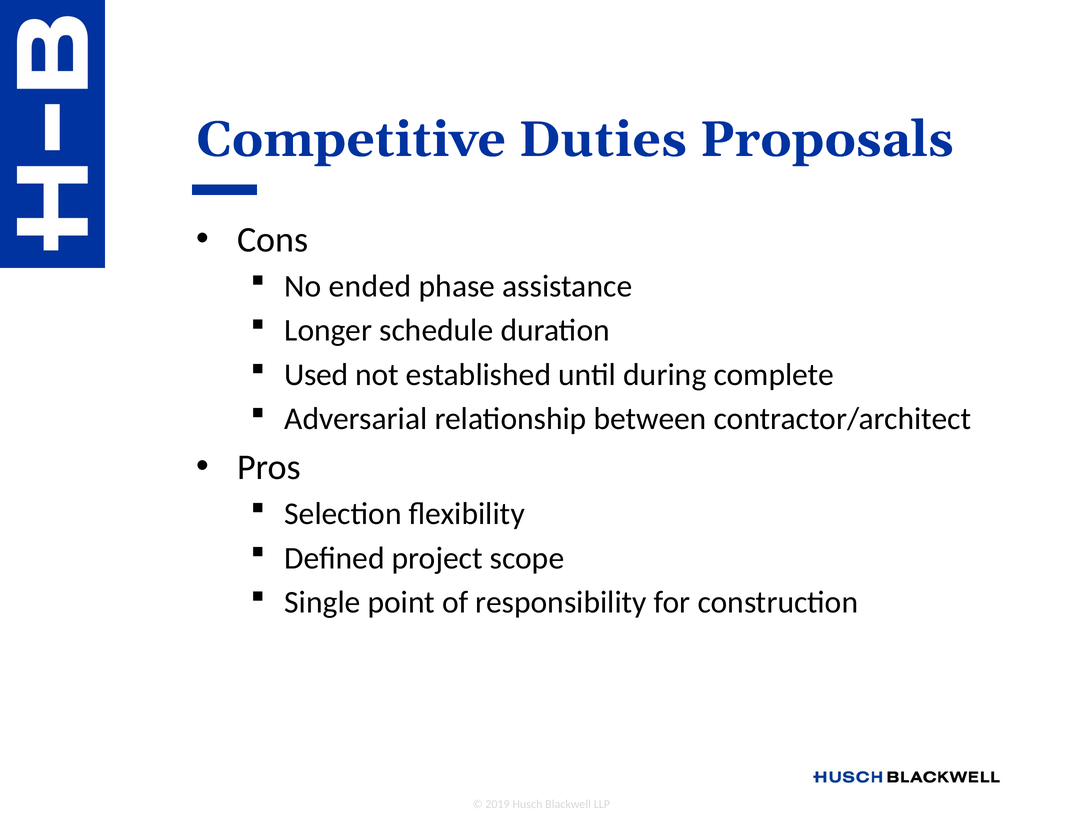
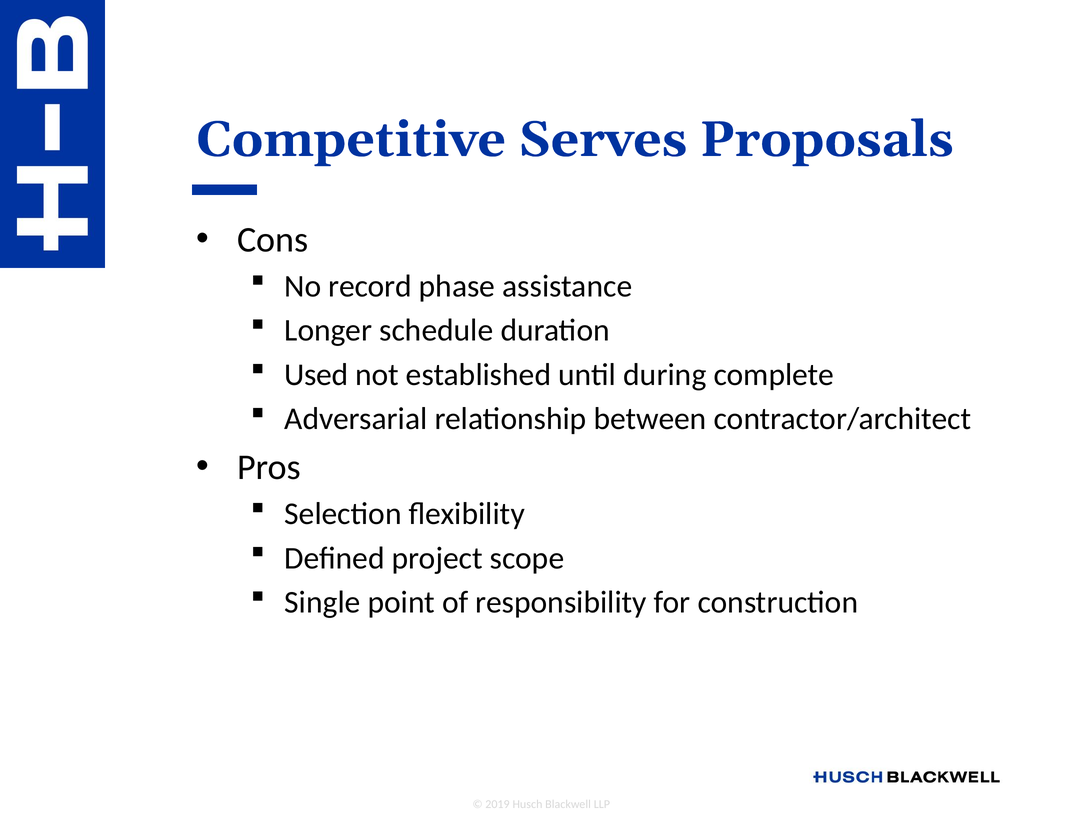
Duties: Duties -> Serves
ended: ended -> record
